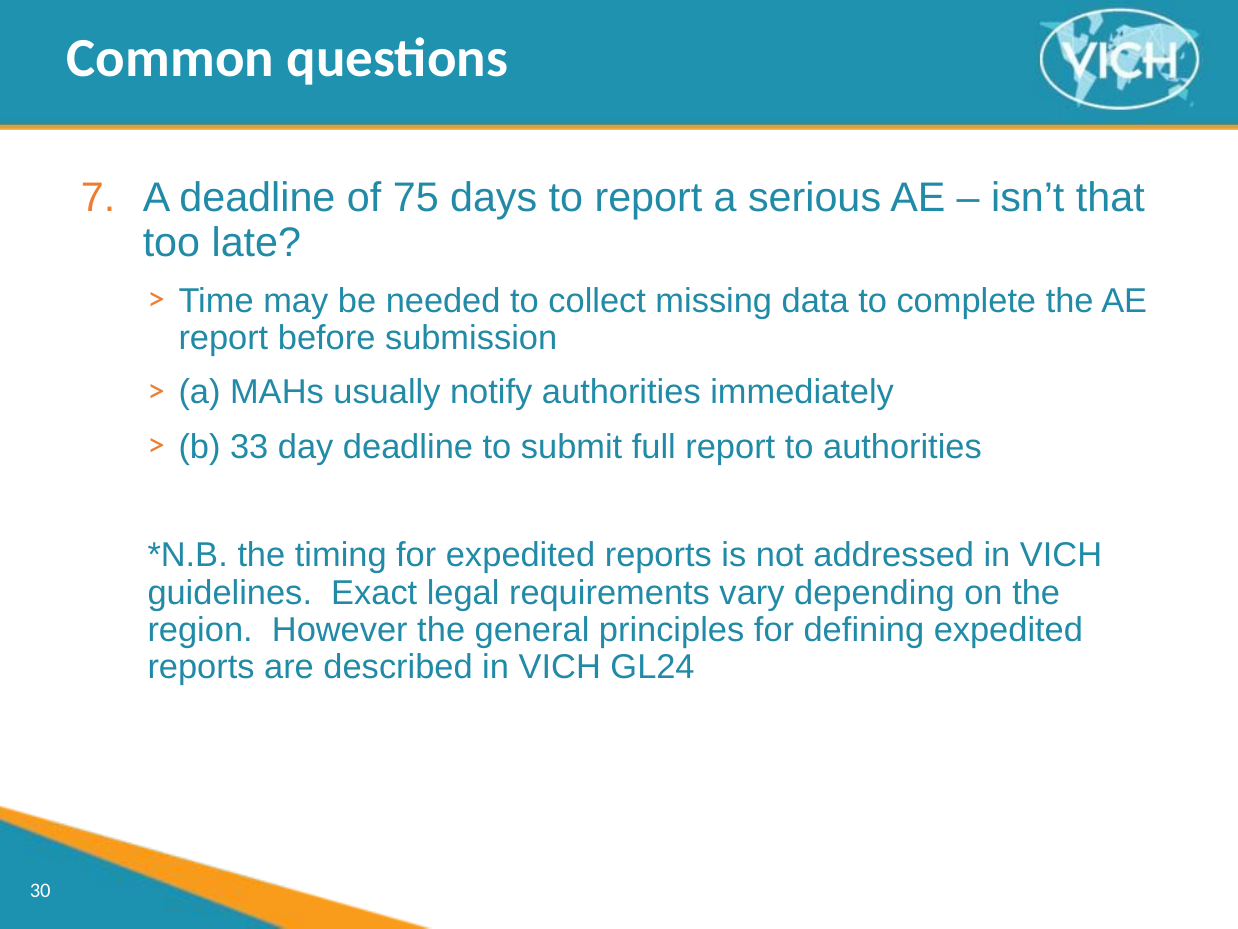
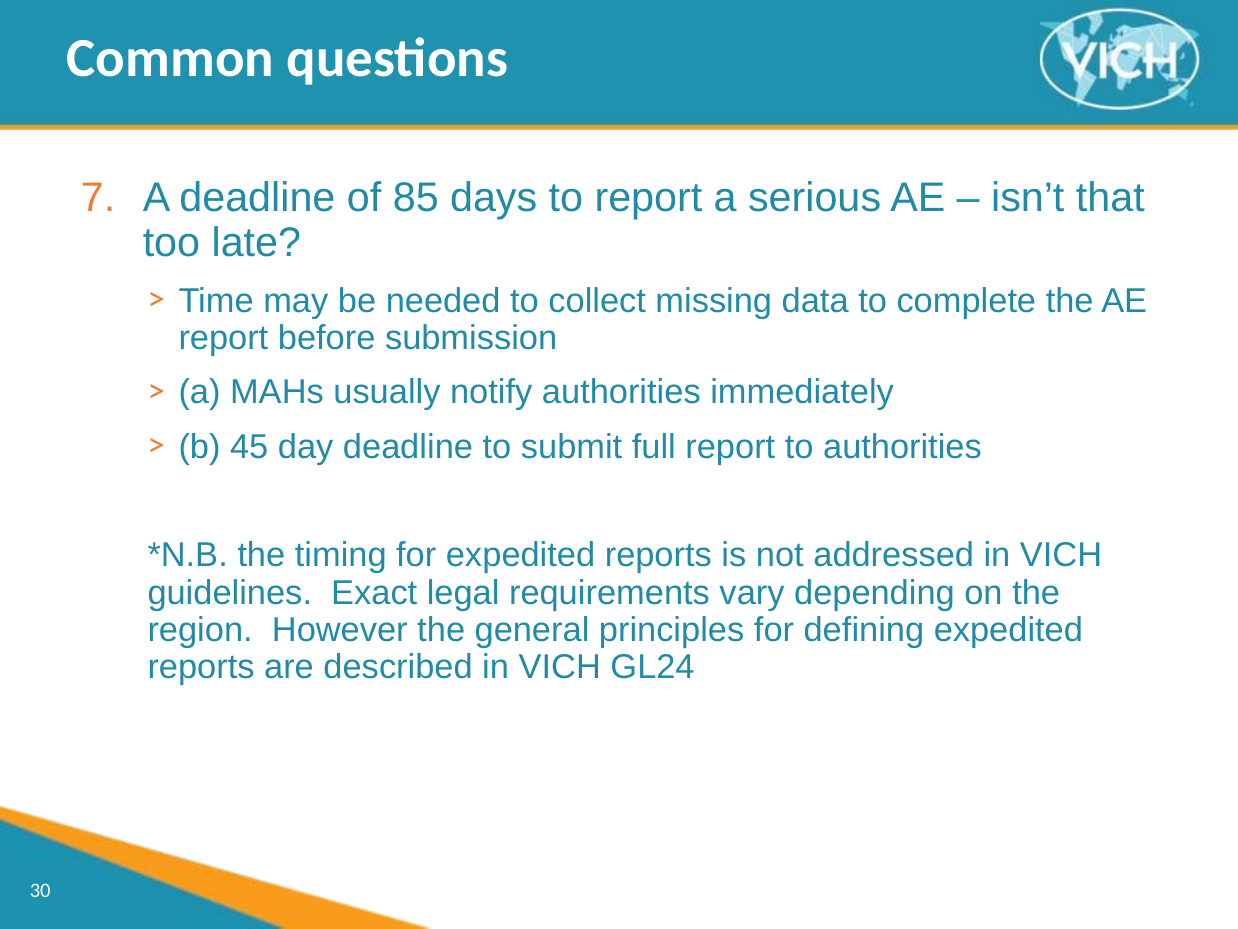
75: 75 -> 85
33: 33 -> 45
